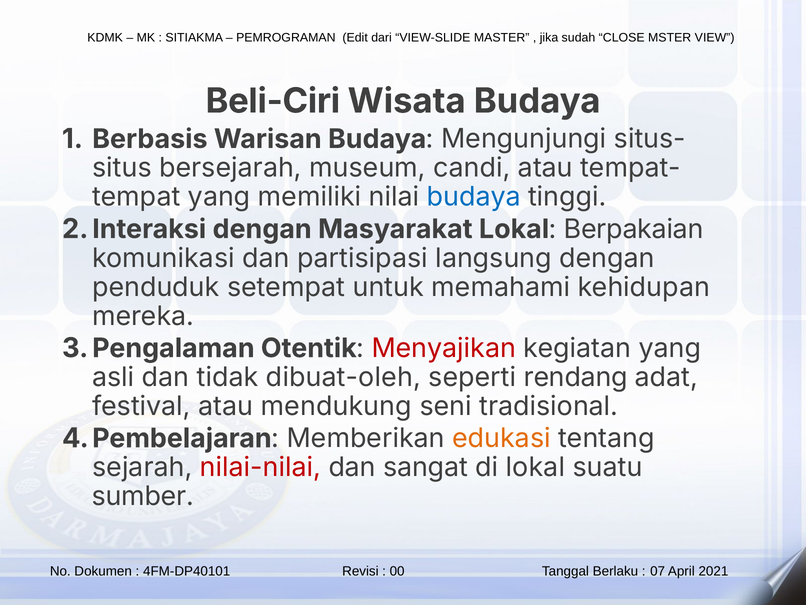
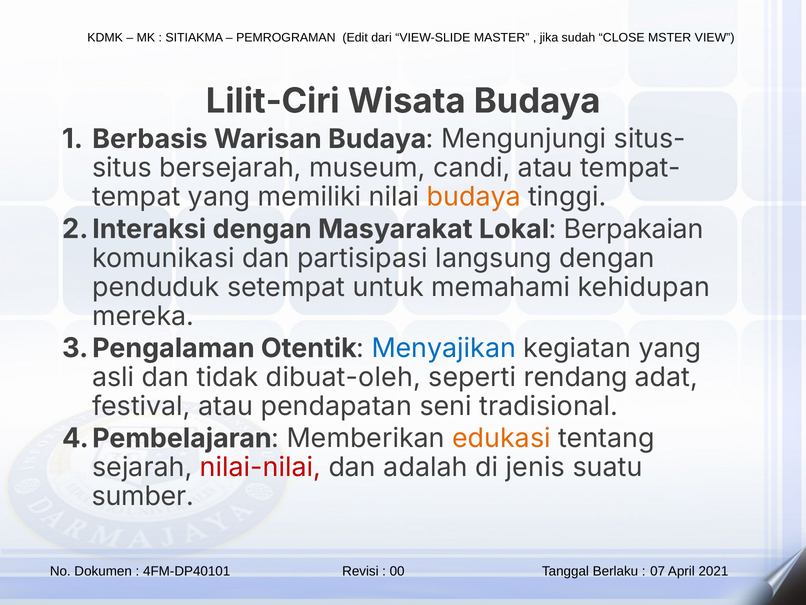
Beli-Ciri: Beli-Ciri -> Lilit-Ciri
budaya at (474, 197) colour: blue -> orange
Menyajikan colour: red -> blue
mendukung: mendukung -> pendapatan
sangat: sangat -> adalah
di lokal: lokal -> jenis
